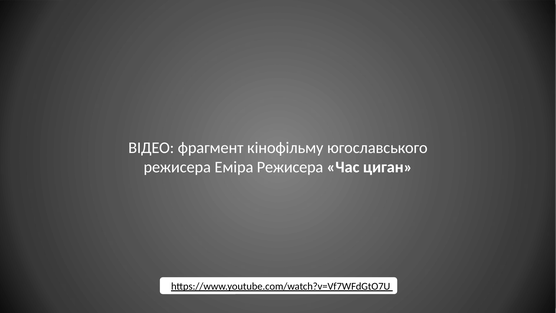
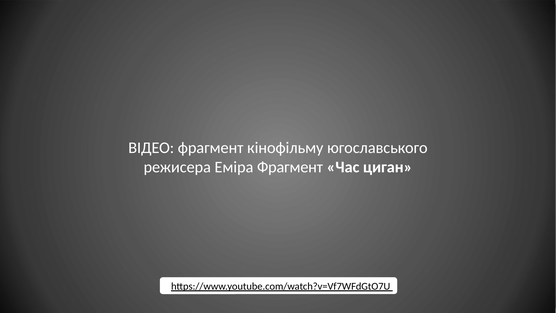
Еміра Режисера: Режисера -> Фрагмент
